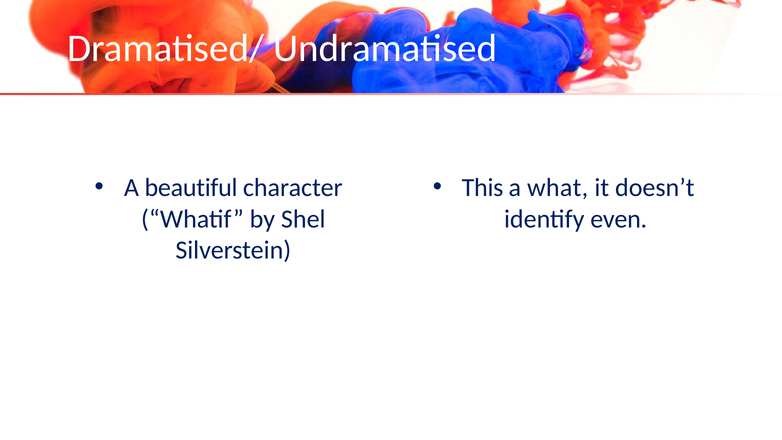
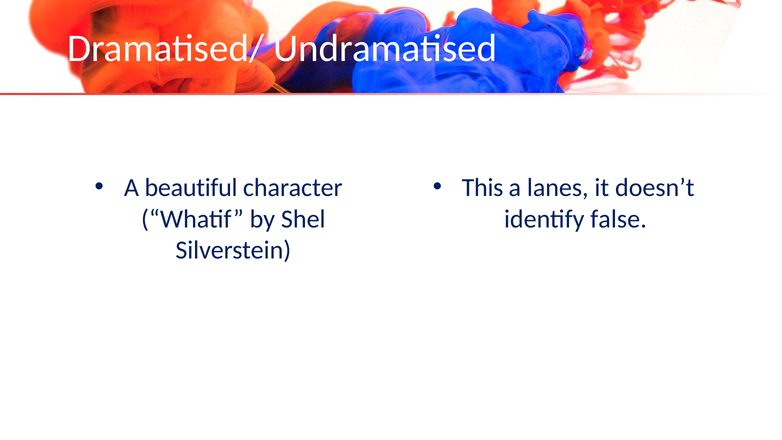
what: what -> lanes
even: even -> false
